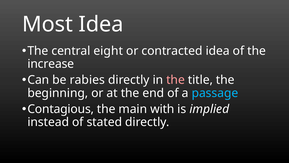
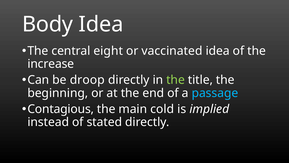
Most: Most -> Body
contracted: contracted -> vaccinated
rabies: rabies -> droop
the at (176, 80) colour: pink -> light green
with: with -> cold
